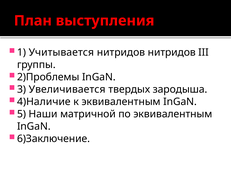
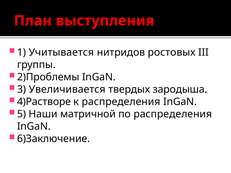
нитридов нитридов: нитридов -> ростовых
4)Наличие: 4)Наличие -> 4)Растворе
к эквивалентным: эквивалентным -> распределения
по эквивалентным: эквивалентным -> распределения
